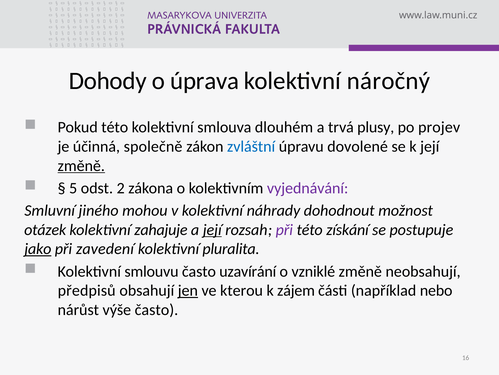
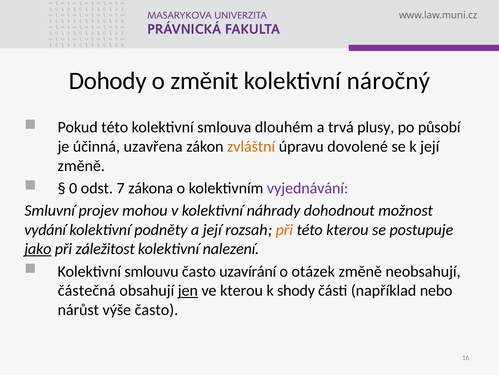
úprava: úprava -> změnit
projev: projev -> působí
společně: společně -> uzavřena
zvláštní colour: blue -> orange
změně at (81, 165) underline: present -> none
5: 5 -> 0
2: 2 -> 7
jiného: jiného -> projev
otázek: otázek -> vydání
zahajuje: zahajuje -> podněty
její at (212, 229) underline: present -> none
při at (284, 229) colour: purple -> orange
této získání: získání -> kterou
zavedení: zavedení -> záležitost
pluralita: pluralita -> nalezení
vzniklé: vzniklé -> otázek
předpisů: předpisů -> částečná
zájem: zájem -> shody
